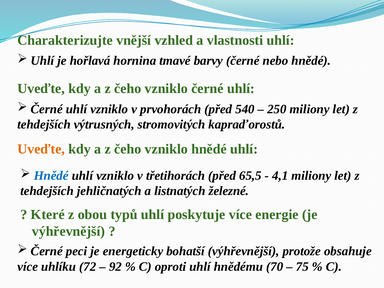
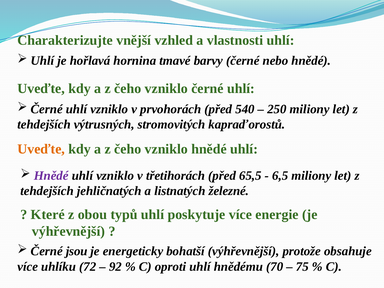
Hnědé at (51, 176) colour: blue -> purple
4,1: 4,1 -> 6,5
peci: peci -> jsou
